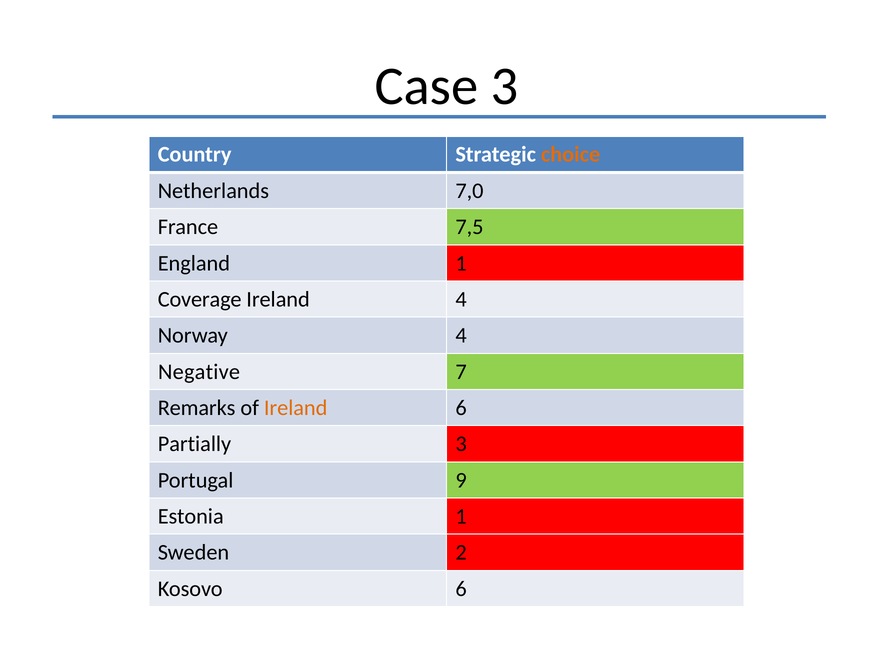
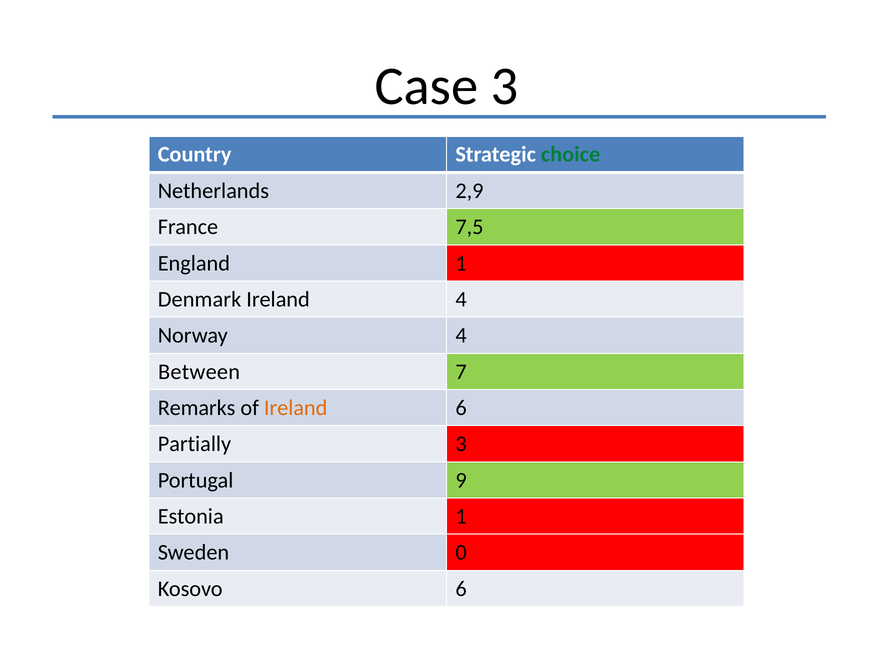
choice colour: orange -> green
7,0: 7,0 -> 2,9
Coverage: Coverage -> Denmark
Negative: Negative -> Between
2: 2 -> 0
